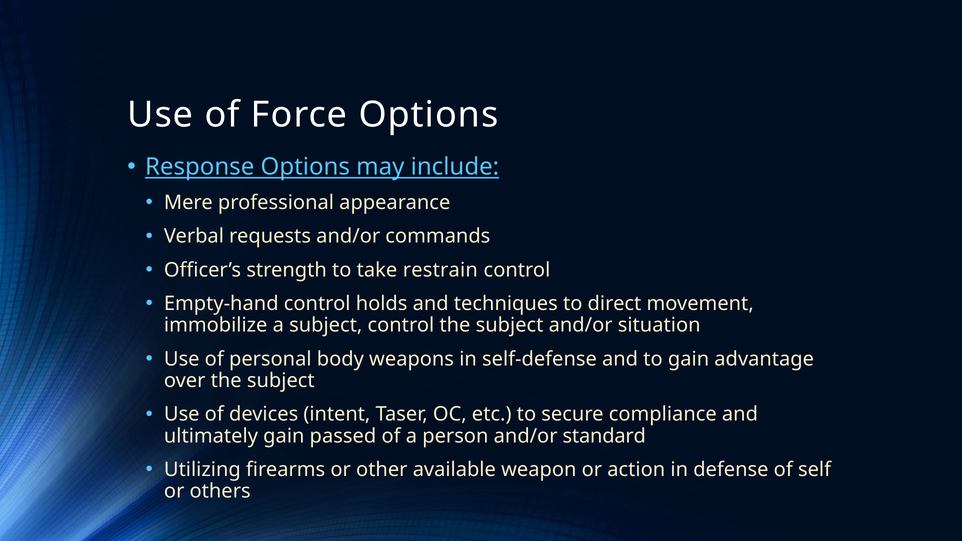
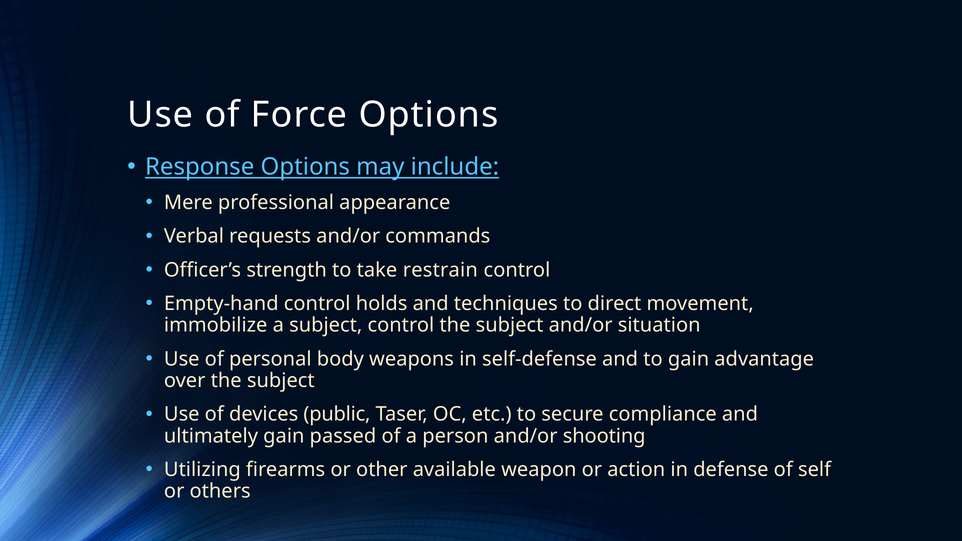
intent: intent -> public
standard: standard -> shooting
